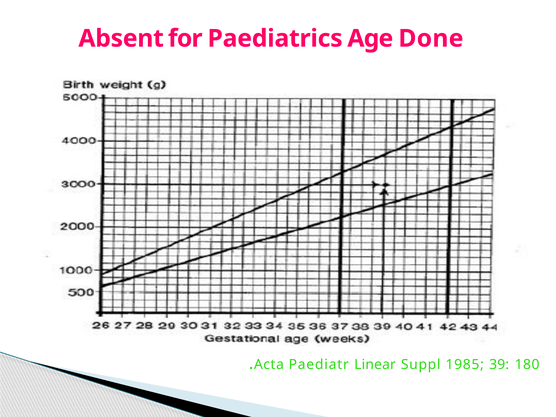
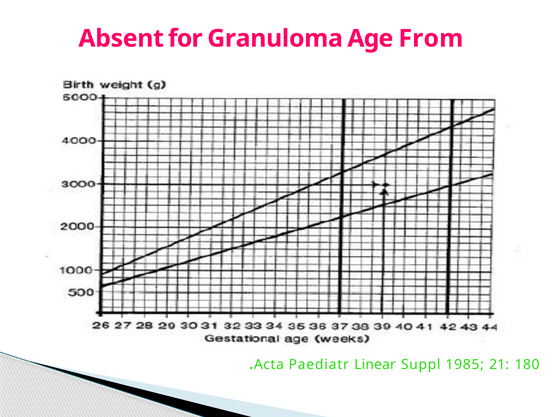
Paediatrics: Paediatrics -> Granuloma
Done: Done -> From
39: 39 -> 21
